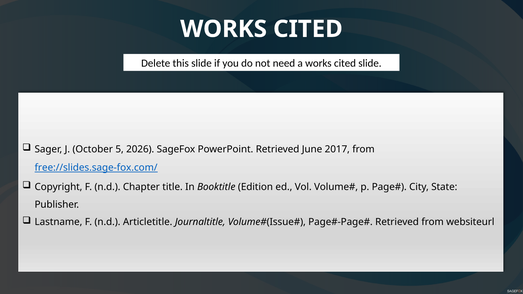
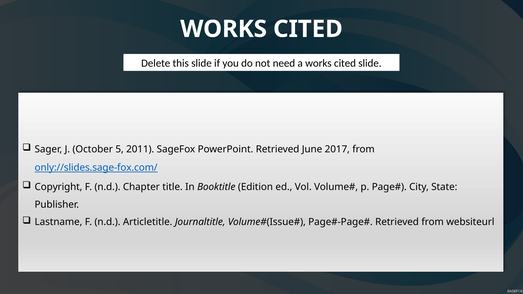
2026: 2026 -> 2011
free://slides.sage-fox.com/: free://slides.sage-fox.com/ -> only://slides.sage-fox.com/
